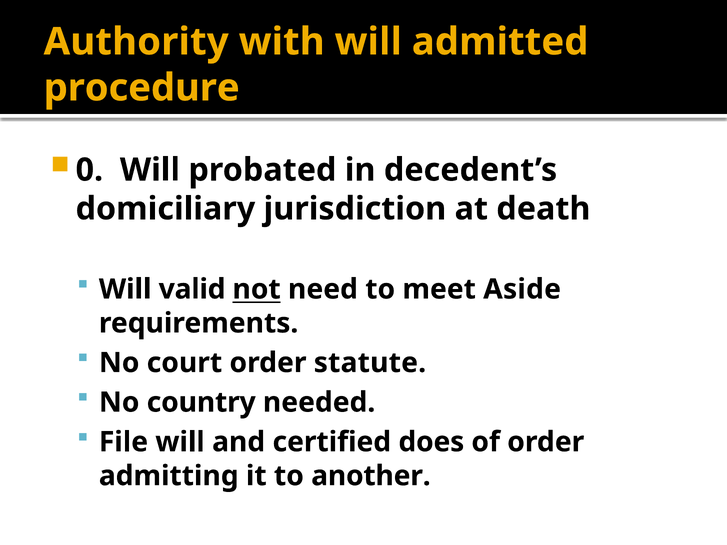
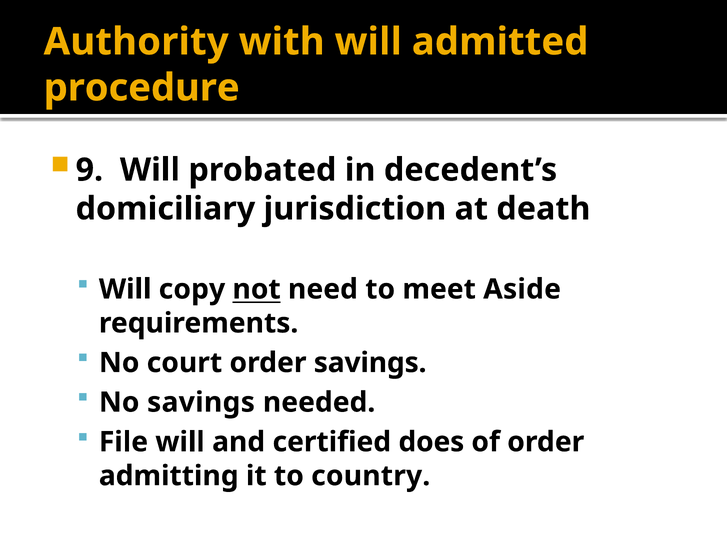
0: 0 -> 9
valid: valid -> copy
order statute: statute -> savings
No country: country -> savings
another: another -> country
